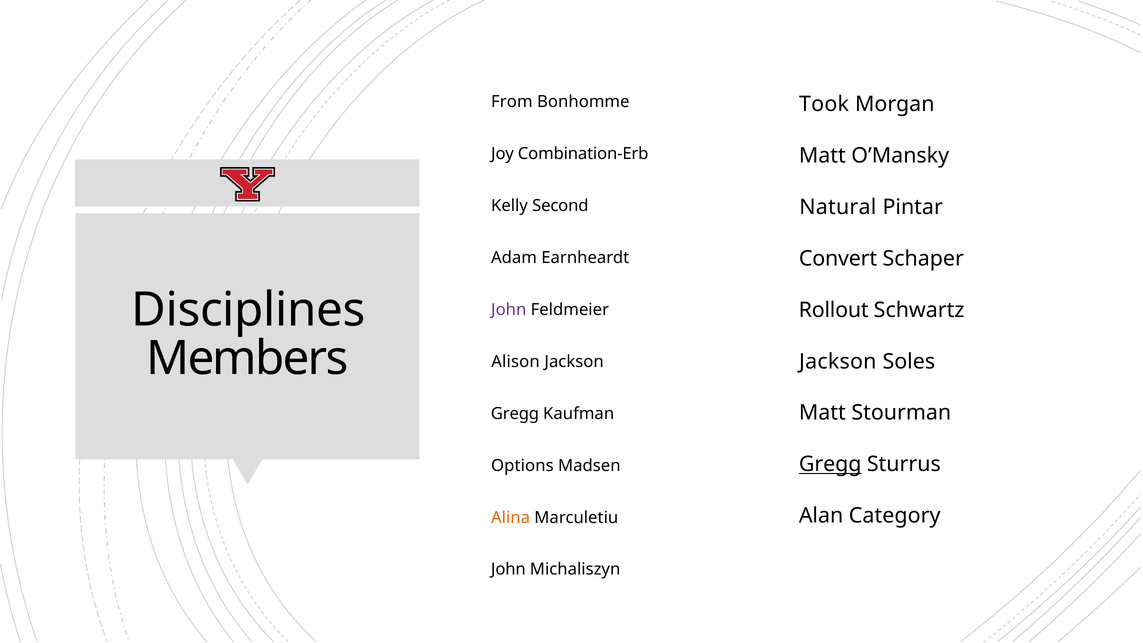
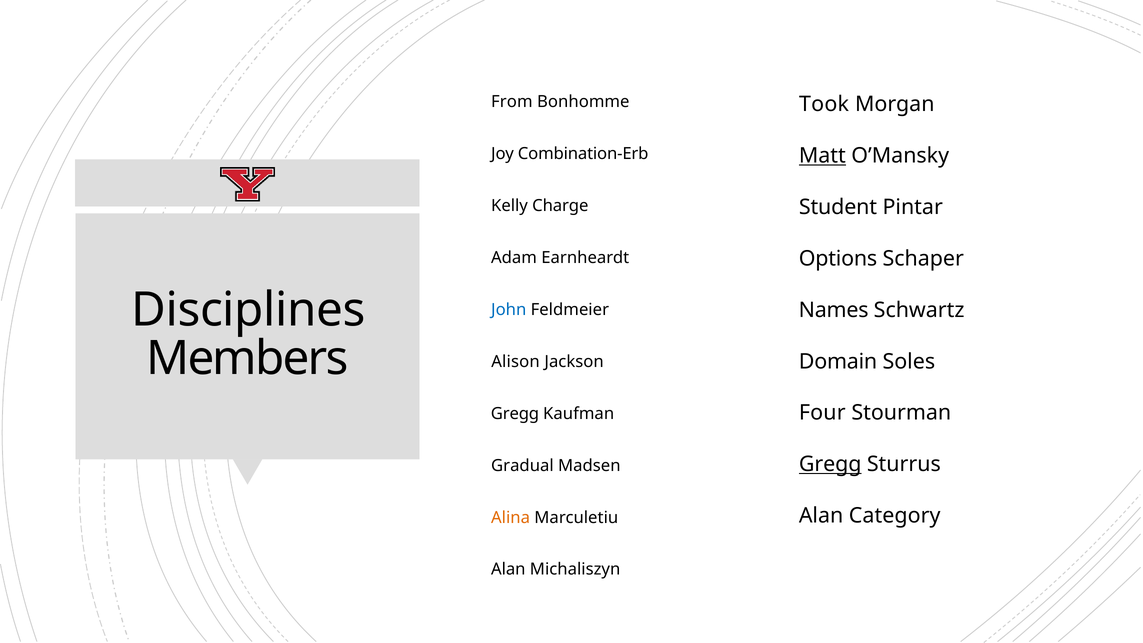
Matt at (822, 156) underline: none -> present
Second: Second -> Charge
Natural: Natural -> Student
Convert: Convert -> Options
Rollout: Rollout -> Names
John at (509, 310) colour: purple -> blue
Jackson at (838, 361): Jackson -> Domain
Matt at (822, 413): Matt -> Four
Options: Options -> Gradual
John at (508, 569): John -> Alan
